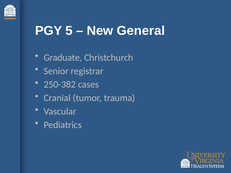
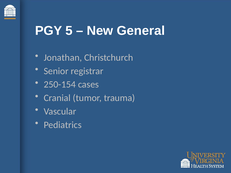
Graduate: Graduate -> Jonathan
250-382: 250-382 -> 250-154
